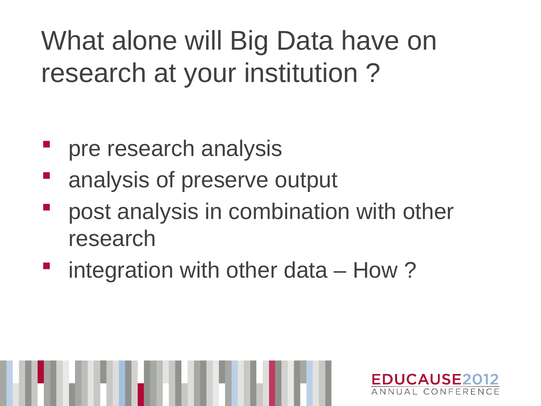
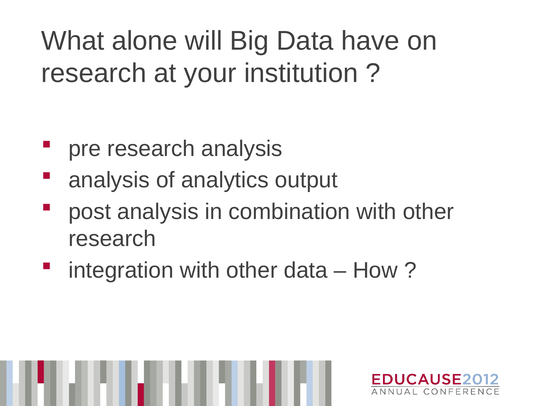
preserve: preserve -> analytics
